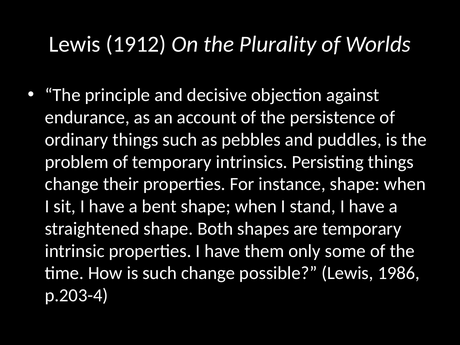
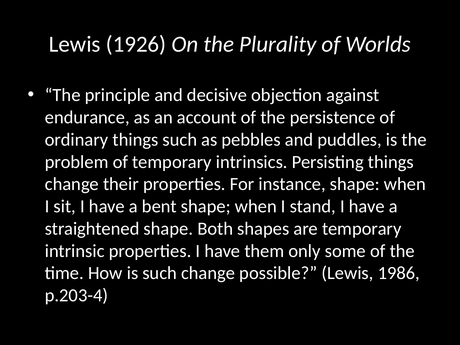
1912: 1912 -> 1926
